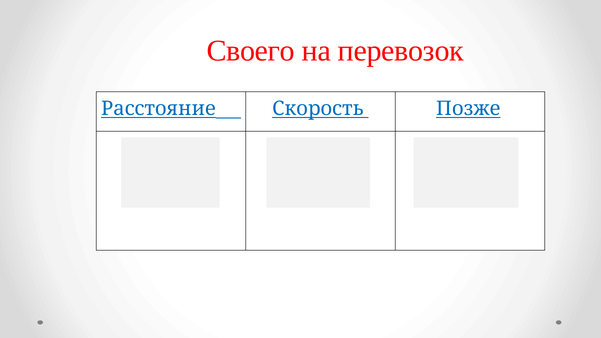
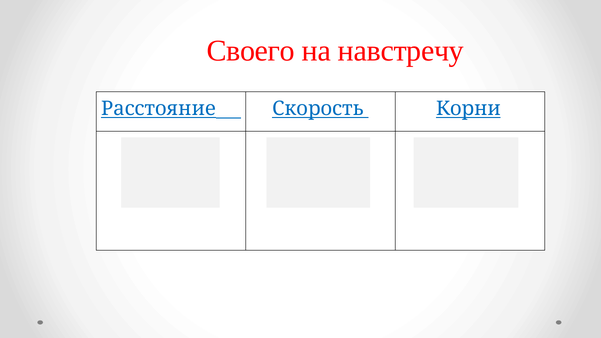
перевозок: перевозок -> навстречу
Позже: Позже -> Корни
